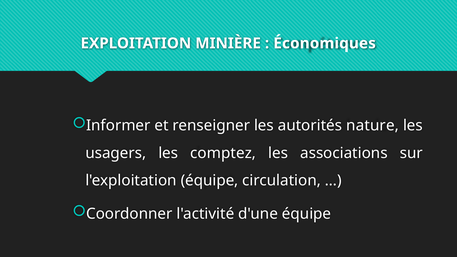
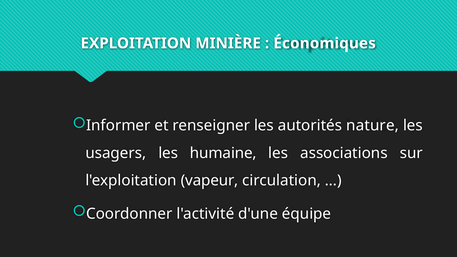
comptez: comptez -> humaine
l'exploitation équipe: équipe -> vapeur
